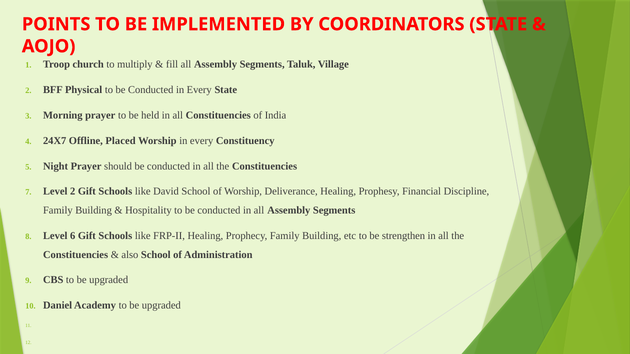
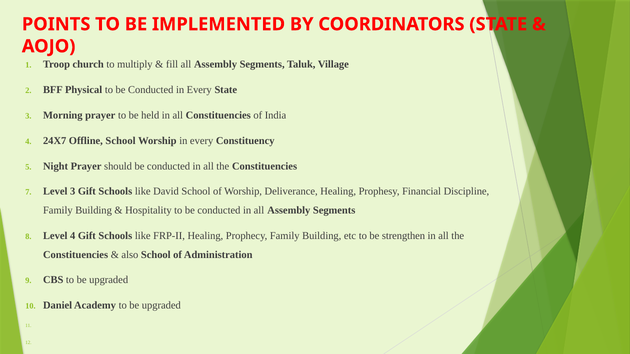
Offline Placed: Placed -> School
Level 2: 2 -> 3
Level 6: 6 -> 4
